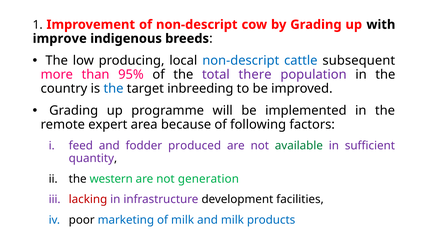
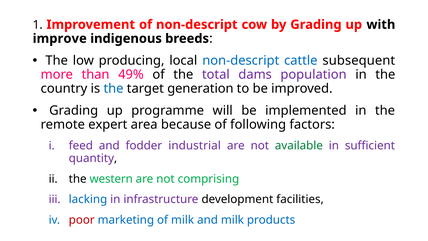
95%: 95% -> 49%
there: there -> dams
inbreeding: inbreeding -> generation
produced: produced -> industrial
generation: generation -> comprising
lacking colour: red -> blue
poor colour: black -> red
